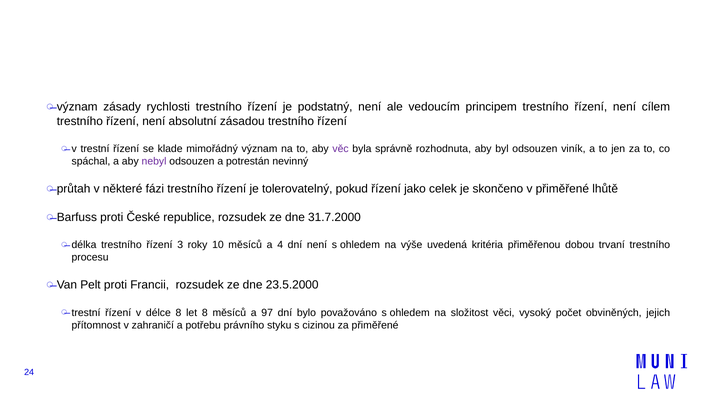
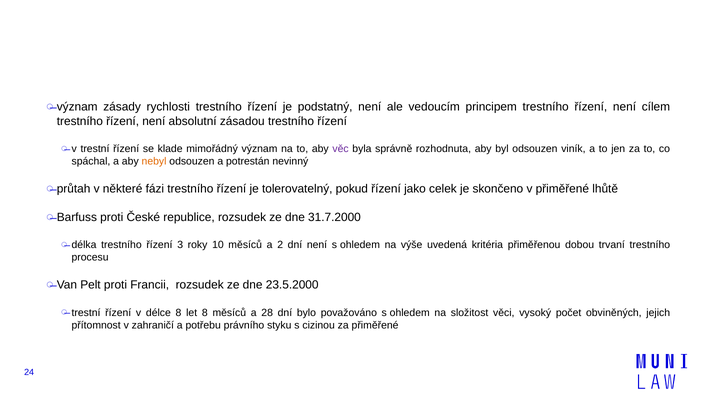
nebyl colour: purple -> orange
4: 4 -> 2
97: 97 -> 28
